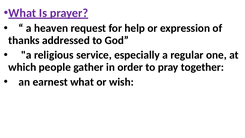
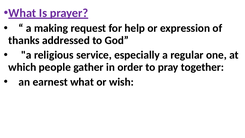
heaven: heaven -> making
